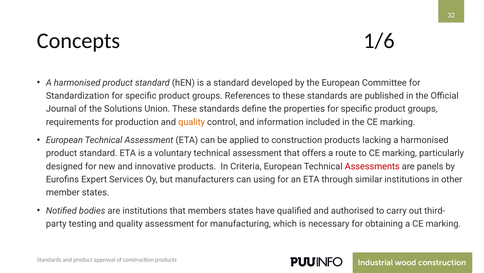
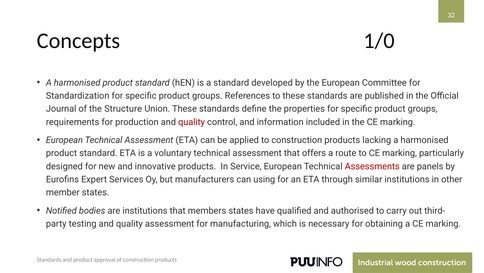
1/6: 1/6 -> 1/0
Solutions: Solutions -> Structure
quality at (192, 122) colour: orange -> red
Criteria: Criteria -> Service
